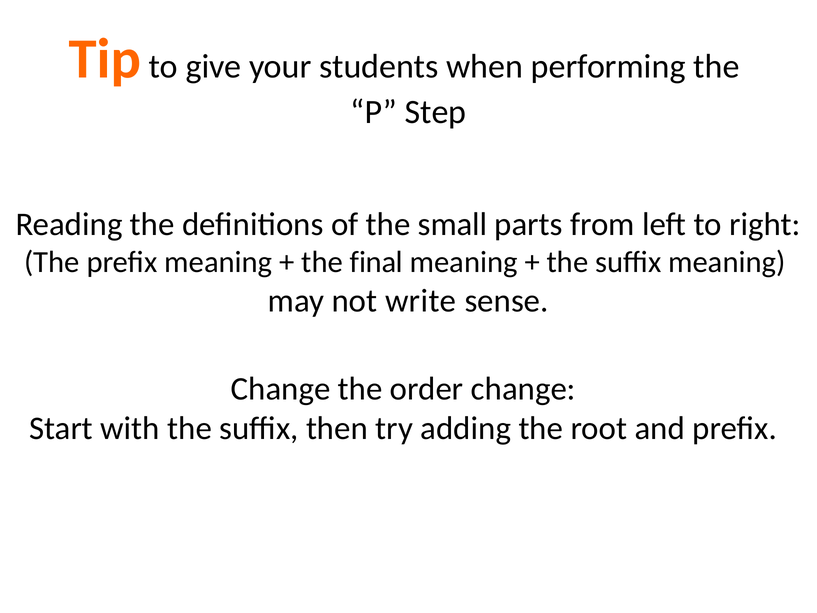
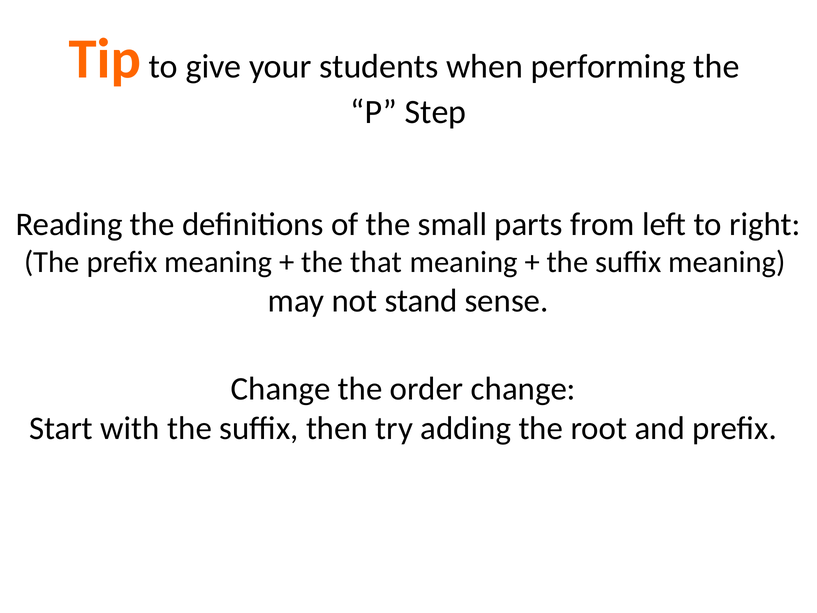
final: final -> that
write: write -> stand
